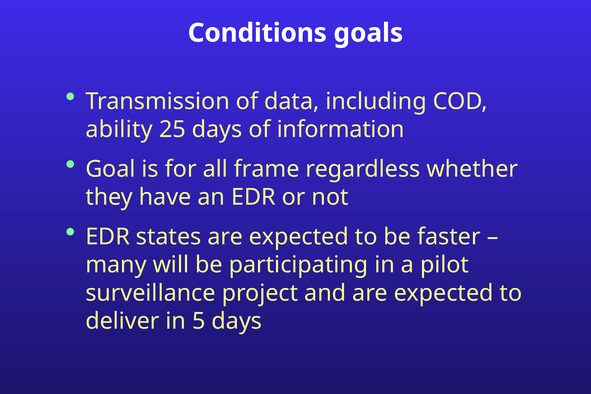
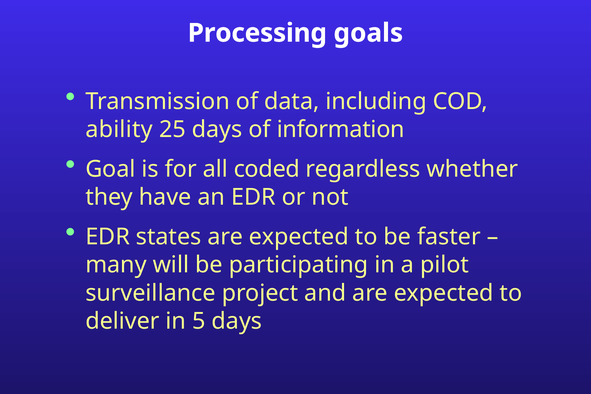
Conditions: Conditions -> Processing
frame: frame -> coded
